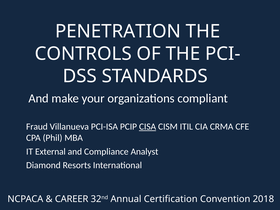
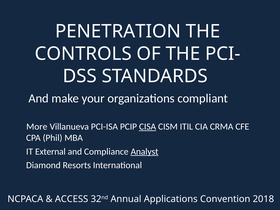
Fraud: Fraud -> More
Analyst underline: none -> present
CAREER: CAREER -> ACCESS
Certification: Certification -> Applications
